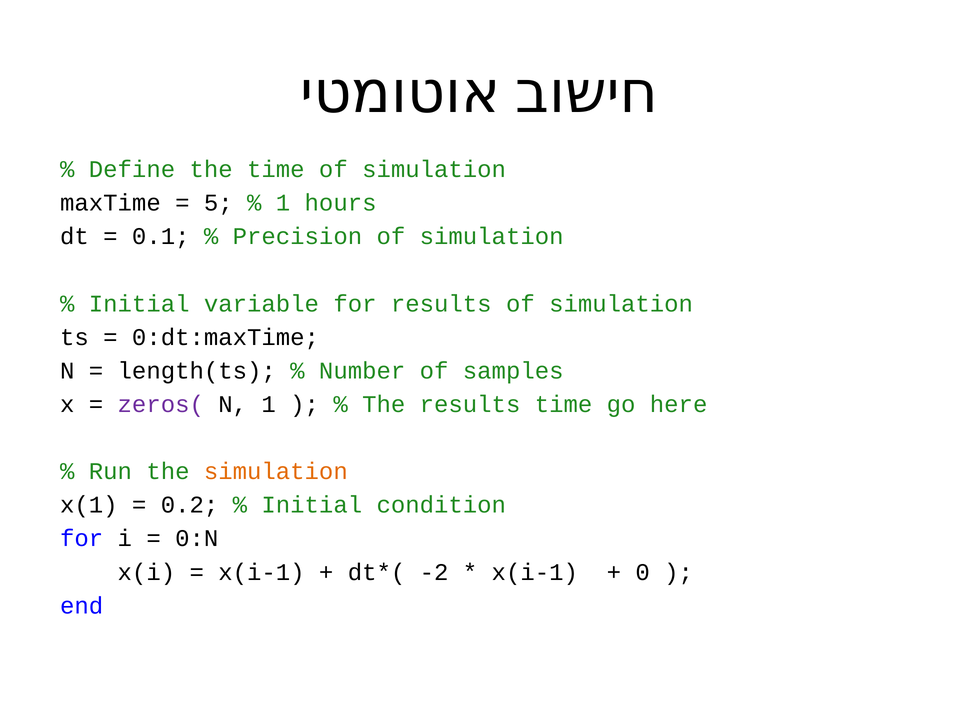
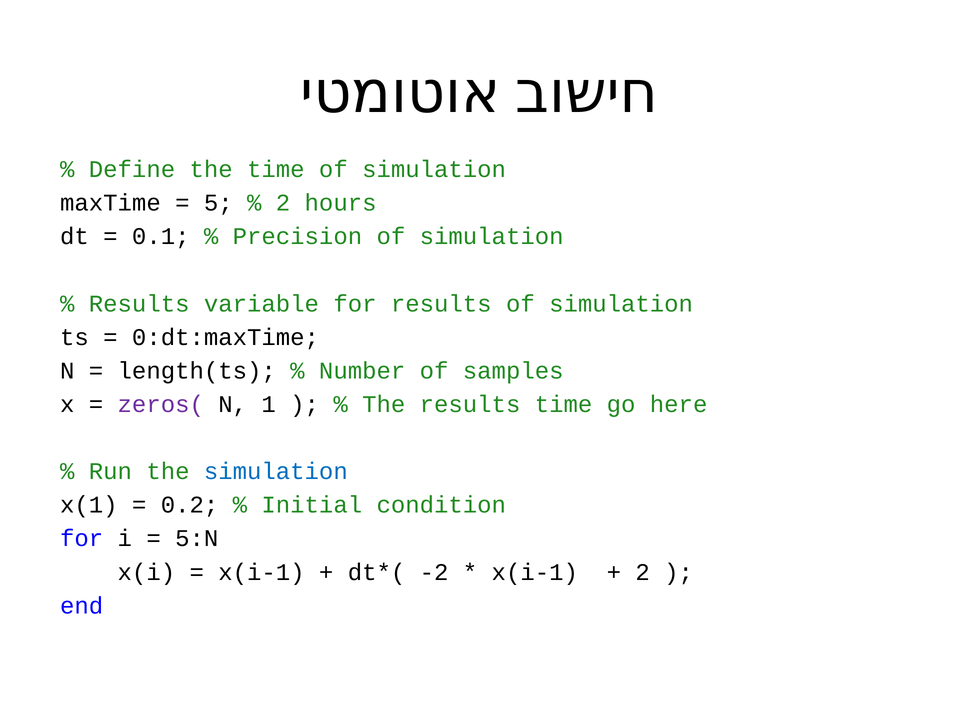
1 at (283, 203): 1 -> 2
Initial at (139, 304): Initial -> Results
simulation at (276, 472) colour: orange -> blue
0:N: 0:N -> 5:N
0 at (643, 572): 0 -> 2
